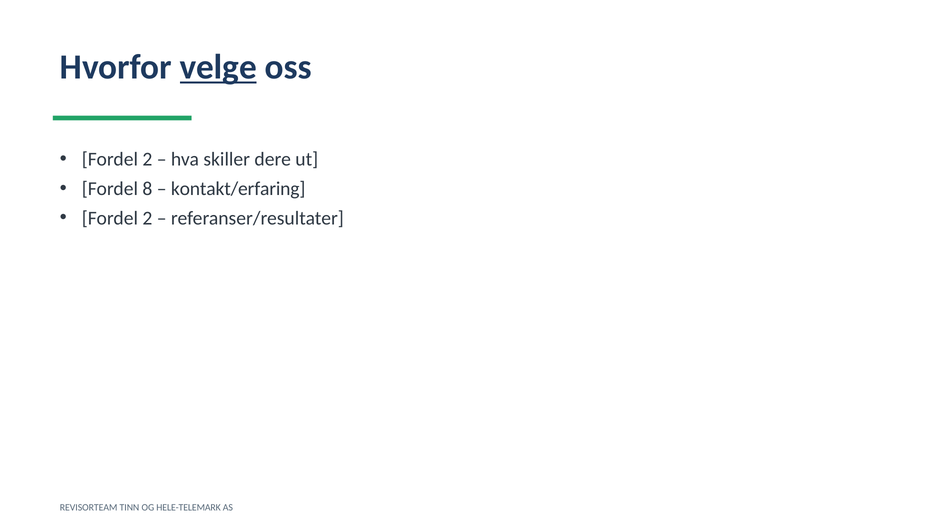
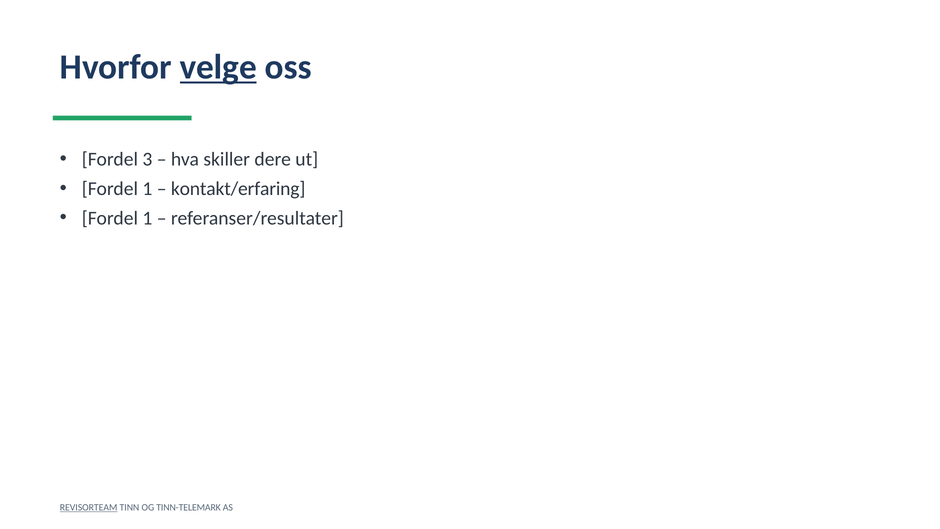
2 at (147, 159): 2 -> 3
8 at (147, 189): 8 -> 1
2 at (147, 218): 2 -> 1
REVISORTEAM underline: none -> present
HELE-TELEMARK: HELE-TELEMARK -> TINN-TELEMARK
